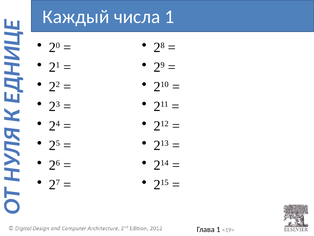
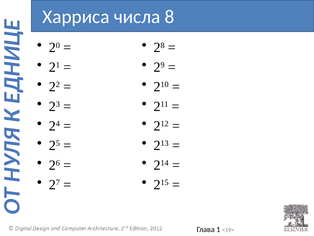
Каждый: Каждый -> Харриса
числа 1: 1 -> 8
